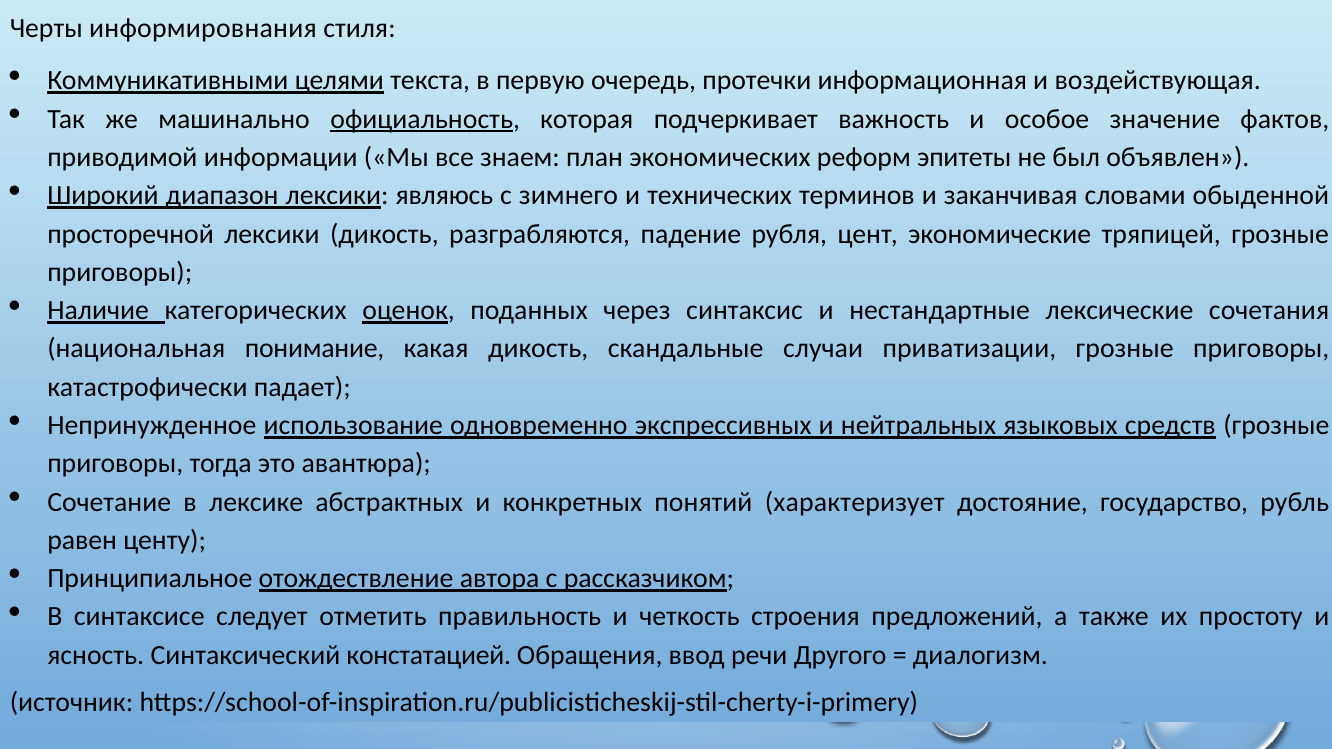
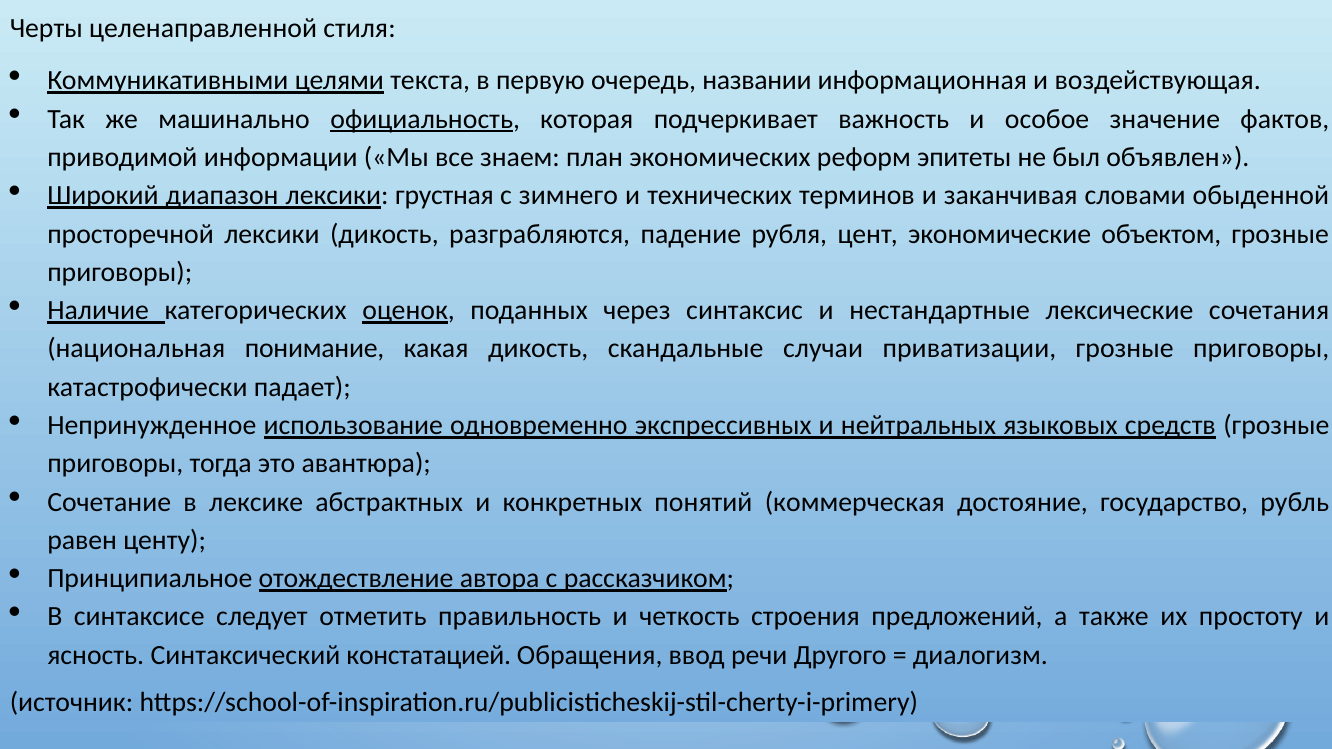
информировнания: информировнания -> целенаправленной
протечки: протечки -> названии
являюсь: являюсь -> грустная
тряпицей: тряпицей -> объектом
характеризует: характеризует -> коммерческая
